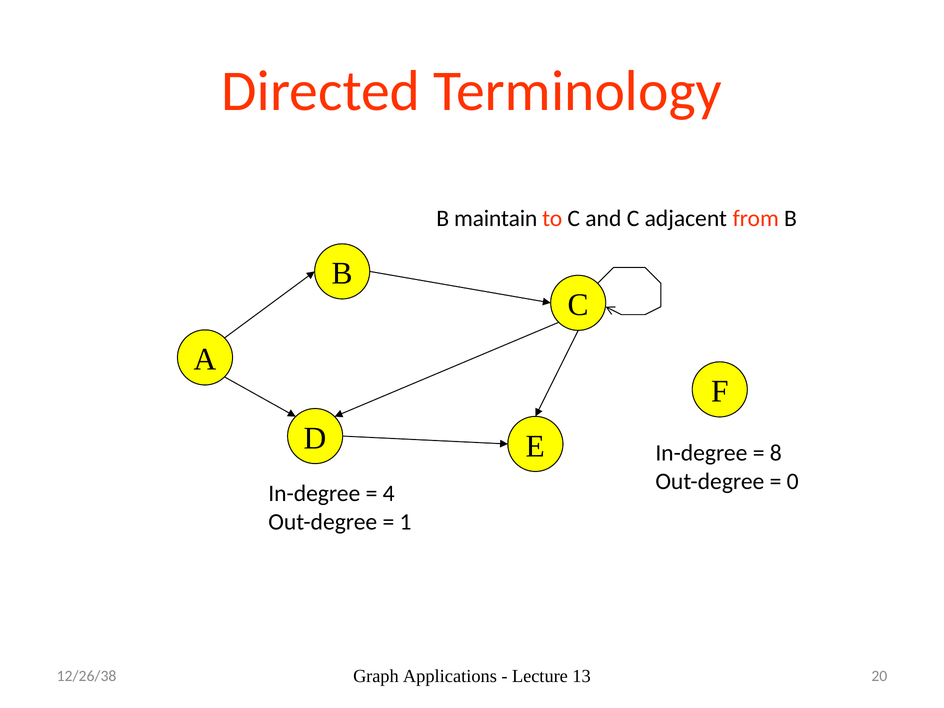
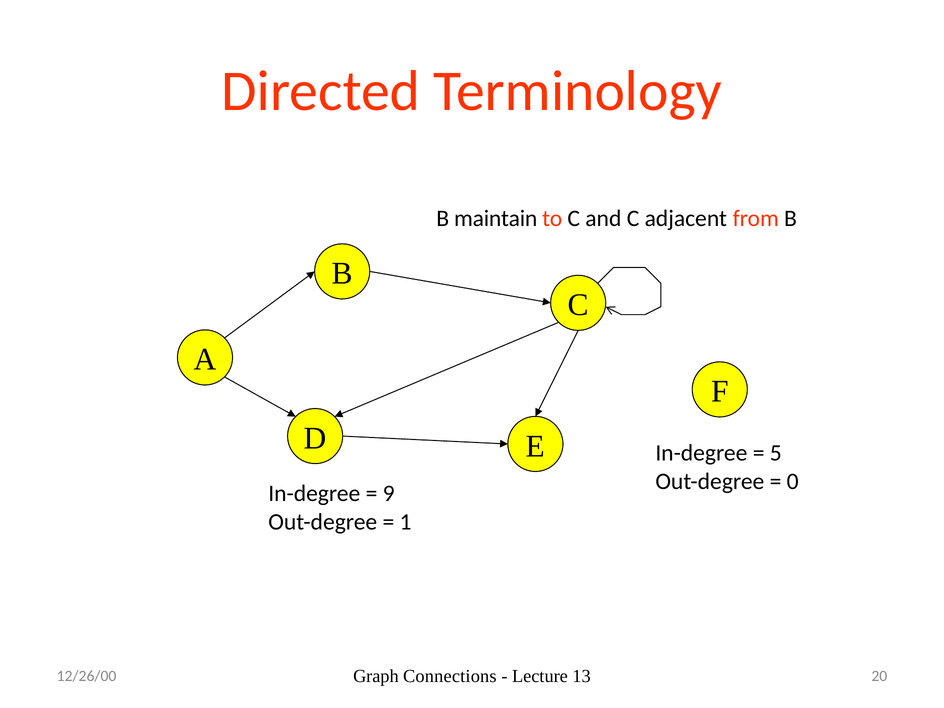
8: 8 -> 5
4: 4 -> 9
Applications: Applications -> Connections
12/26/38: 12/26/38 -> 12/26/00
